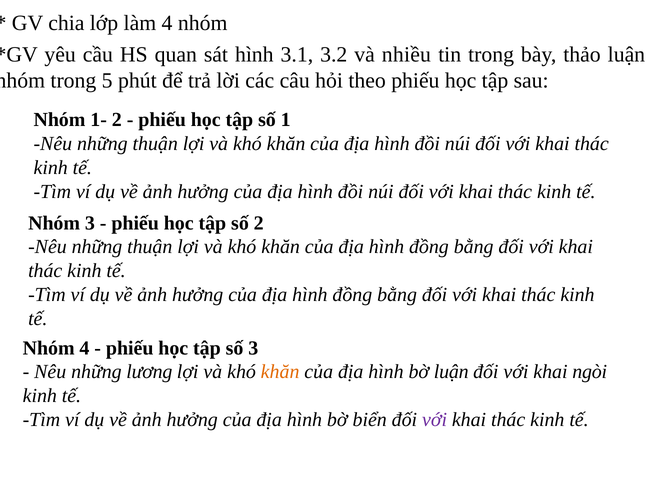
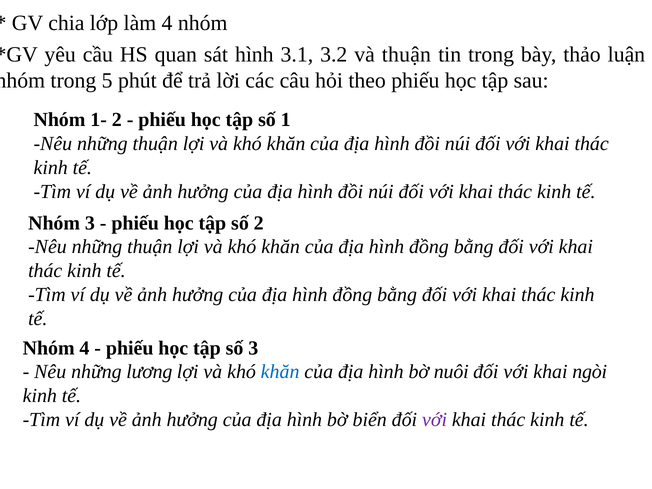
và nhiều: nhiều -> thuận
khăn at (280, 372) colour: orange -> blue
bờ luận: luận -> nuôi
